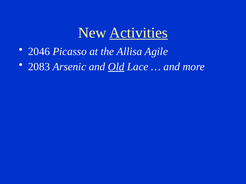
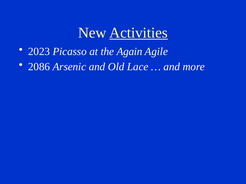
2046: 2046 -> 2023
Allisa: Allisa -> Again
2083: 2083 -> 2086
Old underline: present -> none
